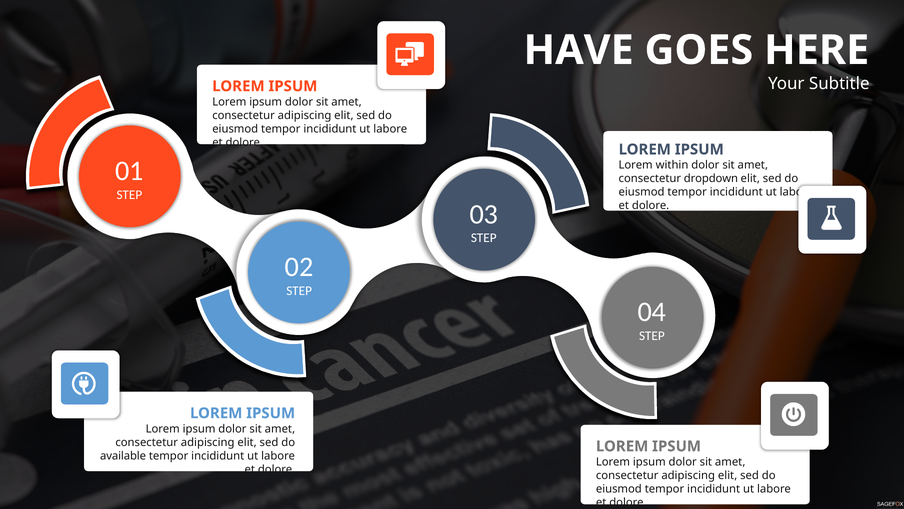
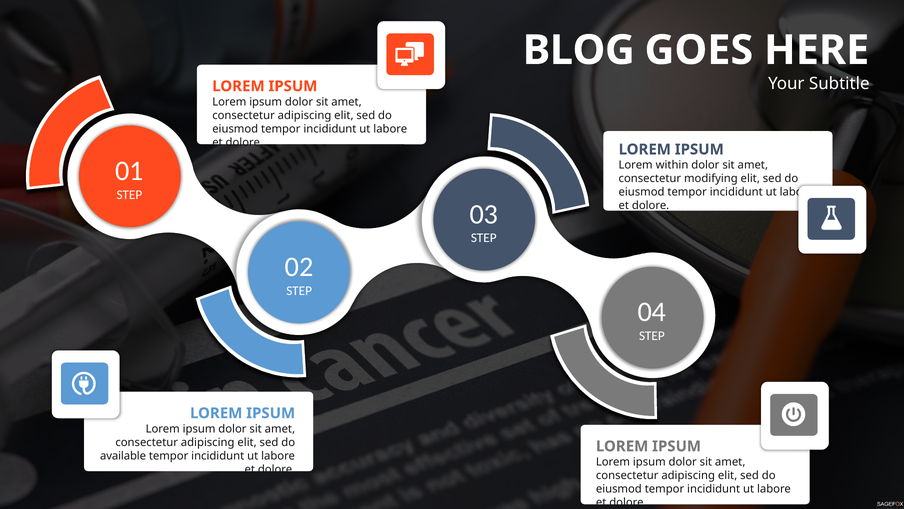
HAVE: HAVE -> BLOG
dropdown: dropdown -> modifying
